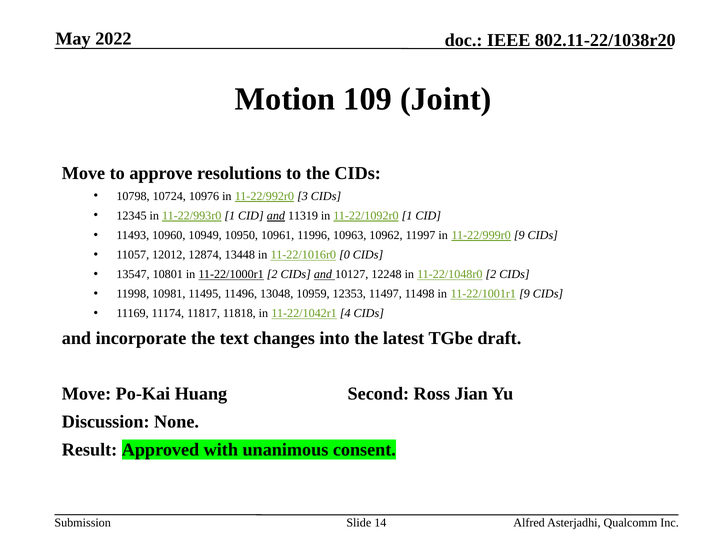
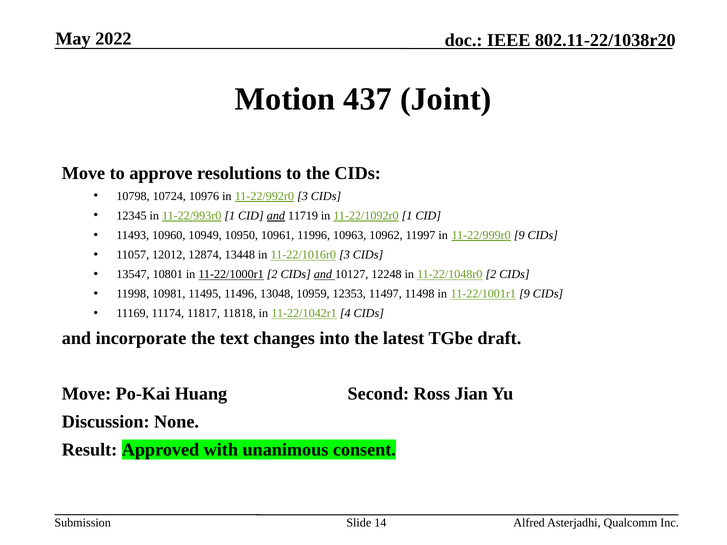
109: 109 -> 437
11319: 11319 -> 11719
11-22/1016r0 0: 0 -> 3
